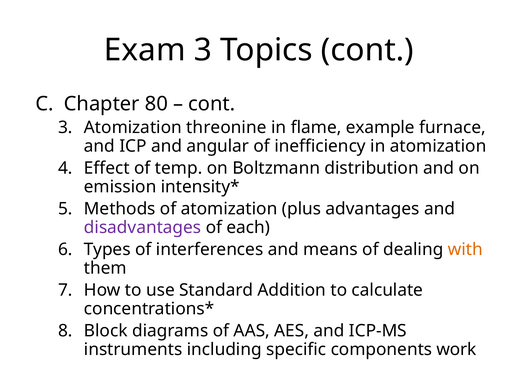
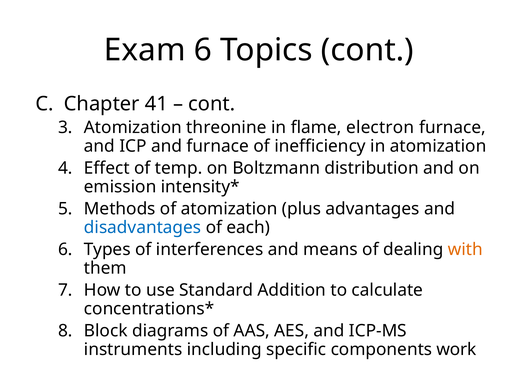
Exam 3: 3 -> 6
80: 80 -> 41
example: example -> electron
and angular: angular -> furnace
disadvantages colour: purple -> blue
